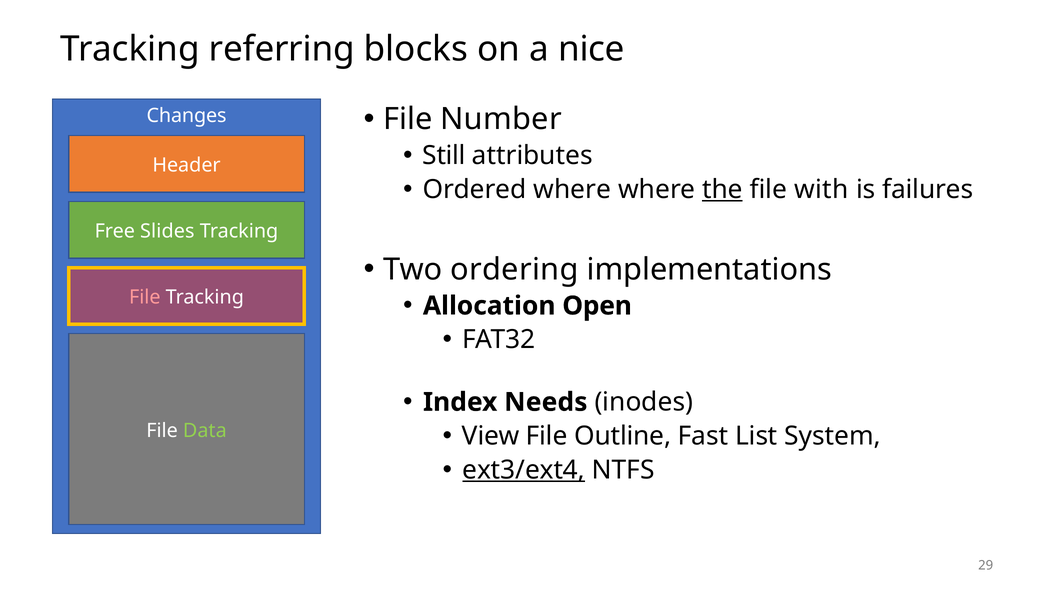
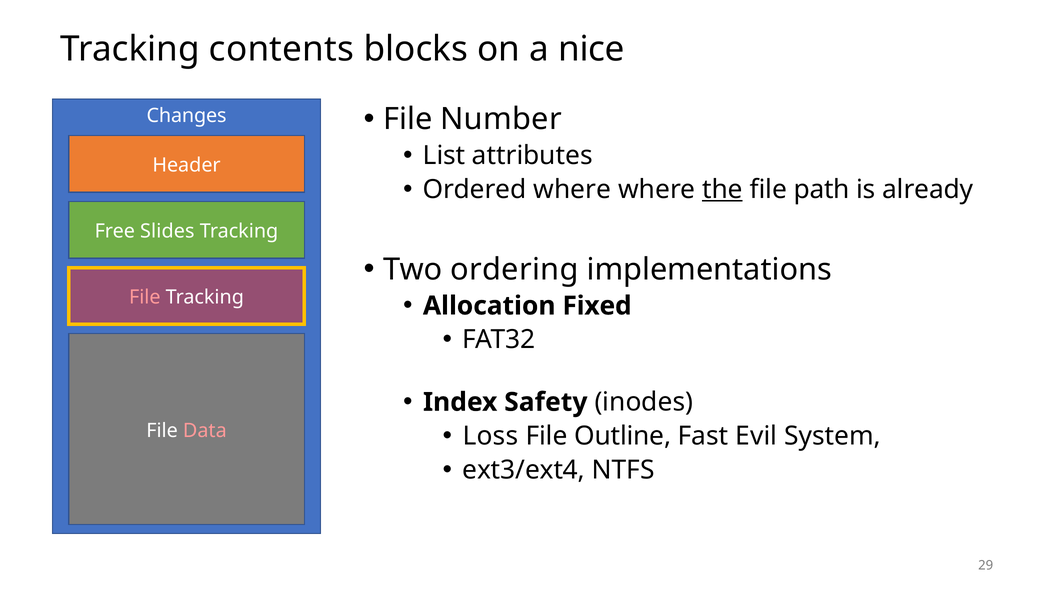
referring: referring -> contents
Still: Still -> List
with: with -> path
failures: failures -> already
Open: Open -> Fixed
Needs: Needs -> Safety
View: View -> Loss
List: List -> Evil
Data colour: light green -> pink
ext3/ext4 underline: present -> none
